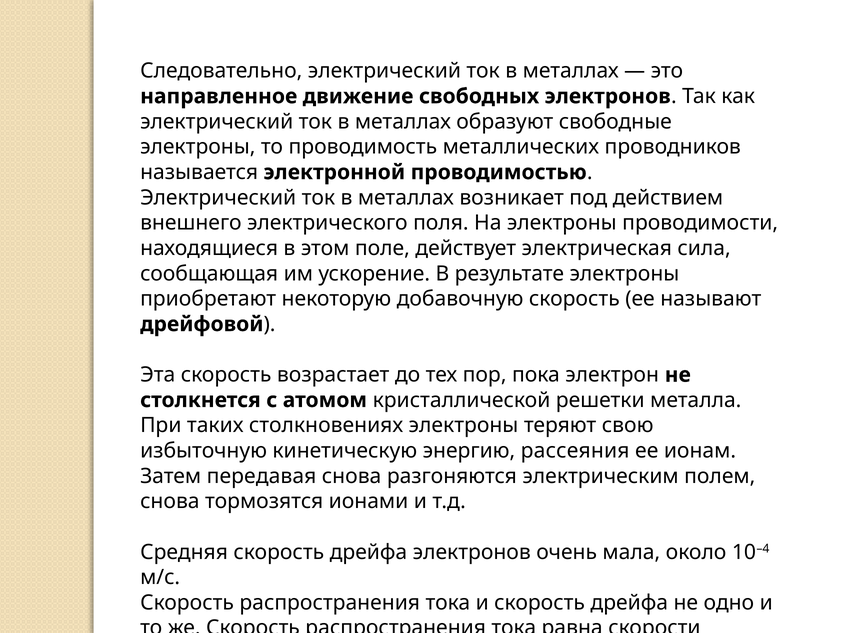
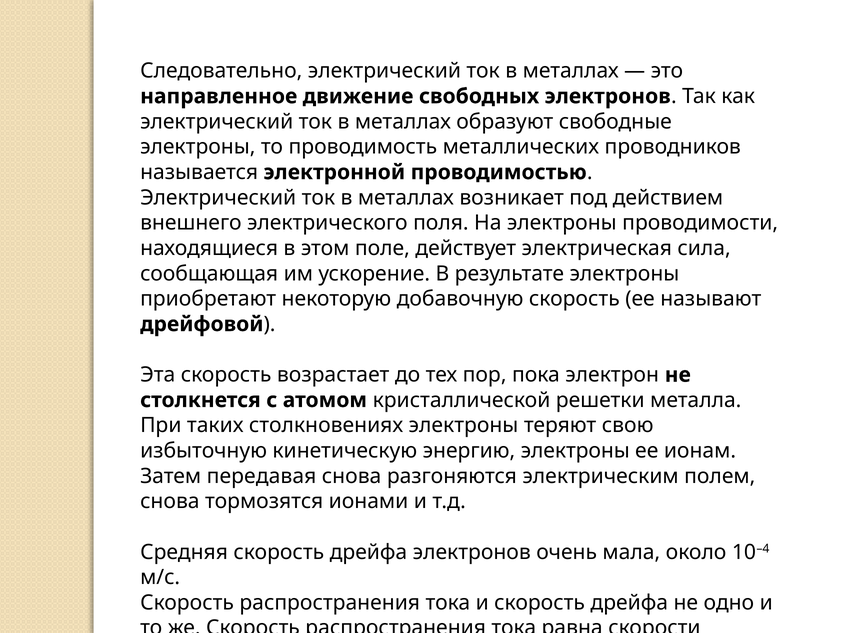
энергию рассеяния: рассеяния -> электроны
